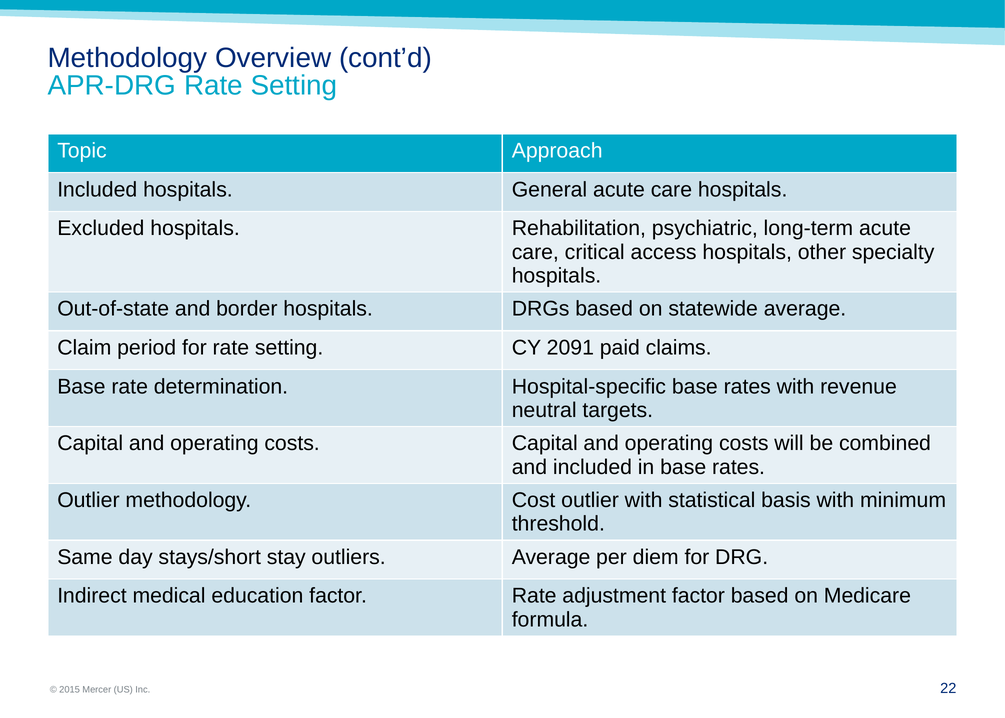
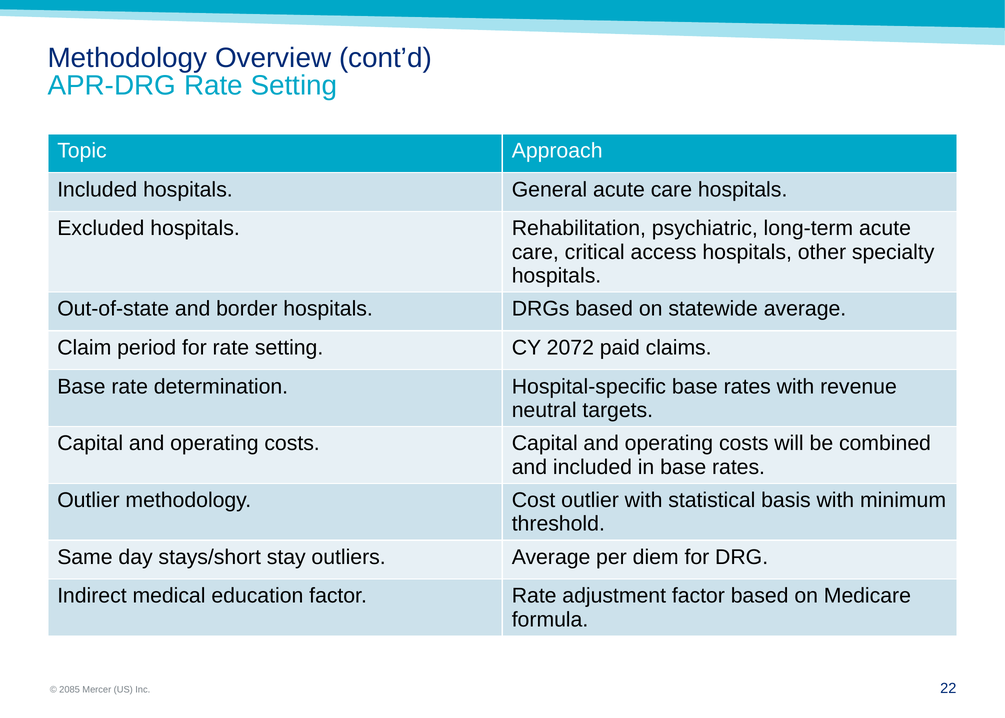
2091: 2091 -> 2072
2015: 2015 -> 2085
